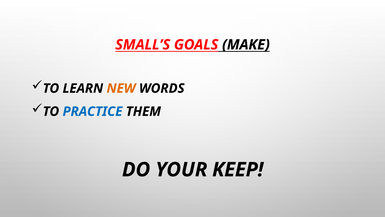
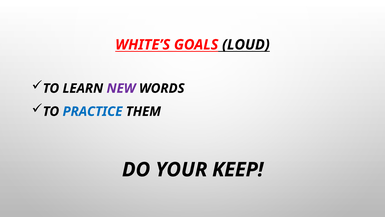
SMALL’S: SMALL’S -> WHITE’S
MAKE: MAKE -> LOUD
NEW colour: orange -> purple
